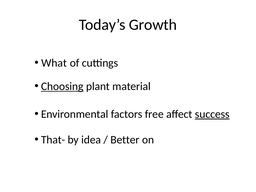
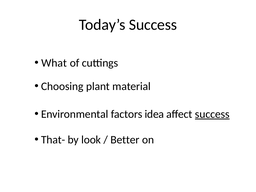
Today’s Growth: Growth -> Success
Choosing underline: present -> none
free: free -> idea
idea: idea -> look
